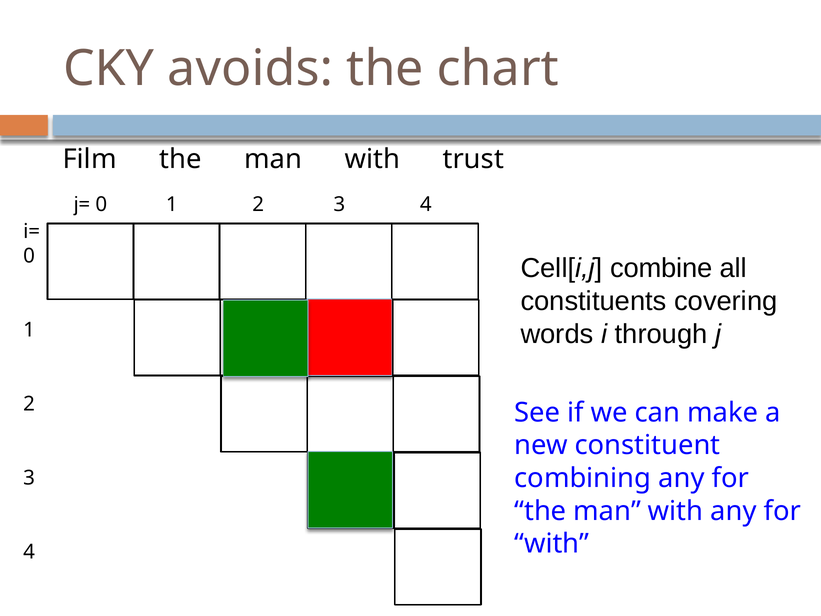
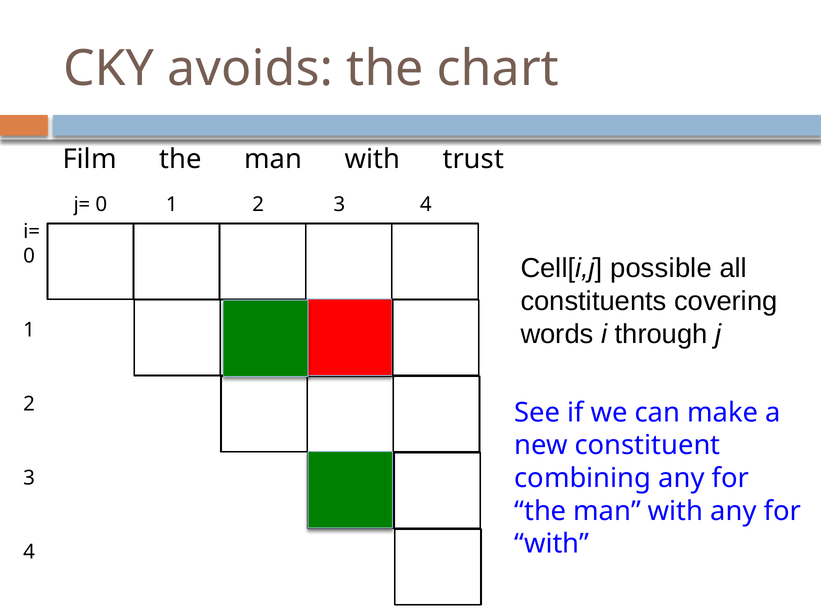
combine: combine -> possible
